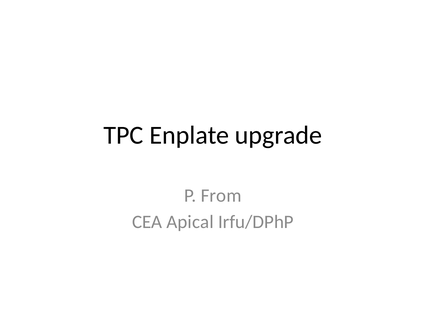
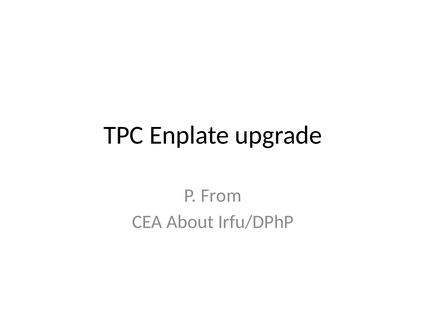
Apical: Apical -> About
